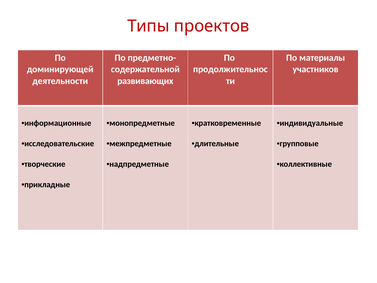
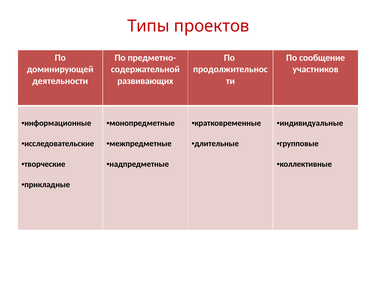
материалы: материалы -> сообщение
